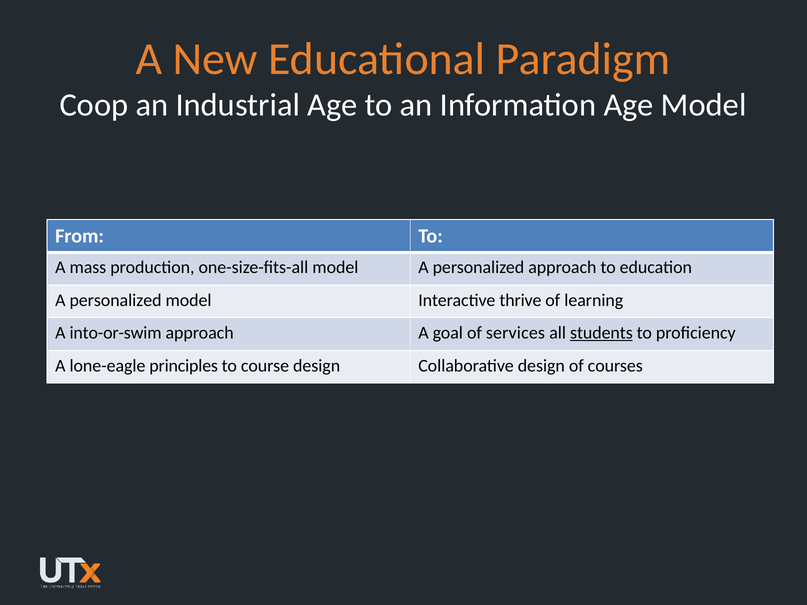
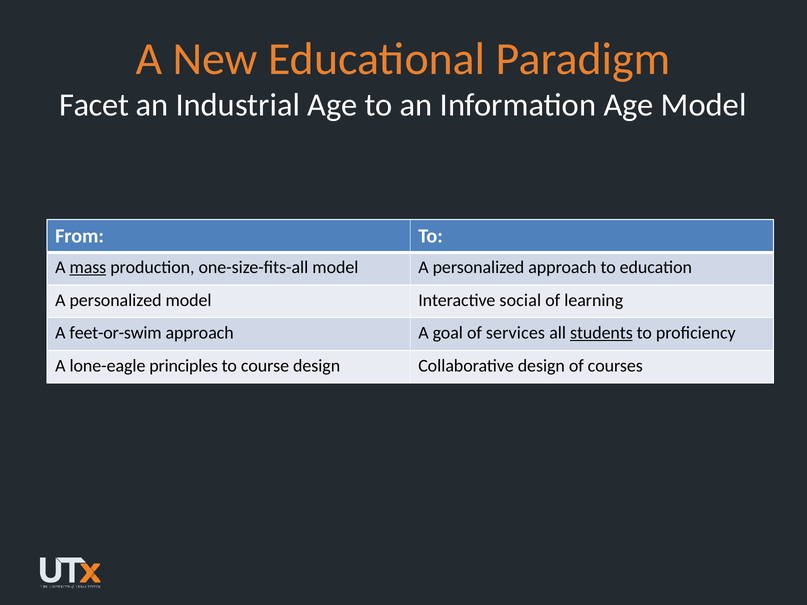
Coop: Coop -> Facet
mass underline: none -> present
thrive: thrive -> social
into-or-swim: into-or-swim -> feet-or-swim
